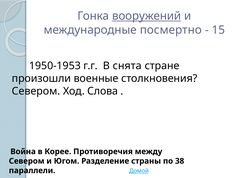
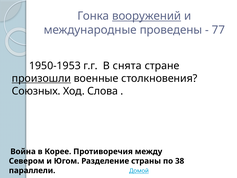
посмертно: посмертно -> проведены
15: 15 -> 77
произошли underline: none -> present
Севером at (36, 91): Севером -> Союзных
